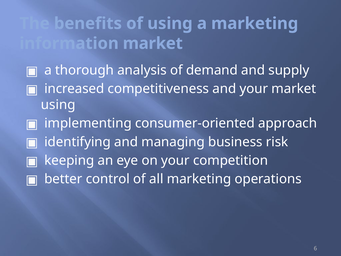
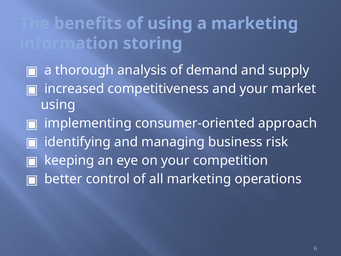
information market: market -> storing
